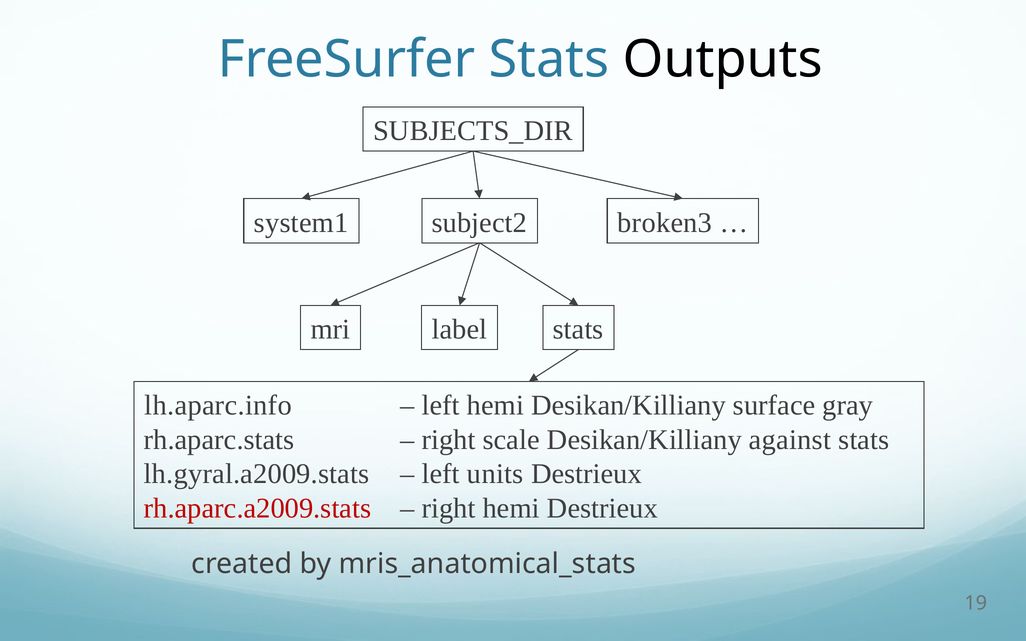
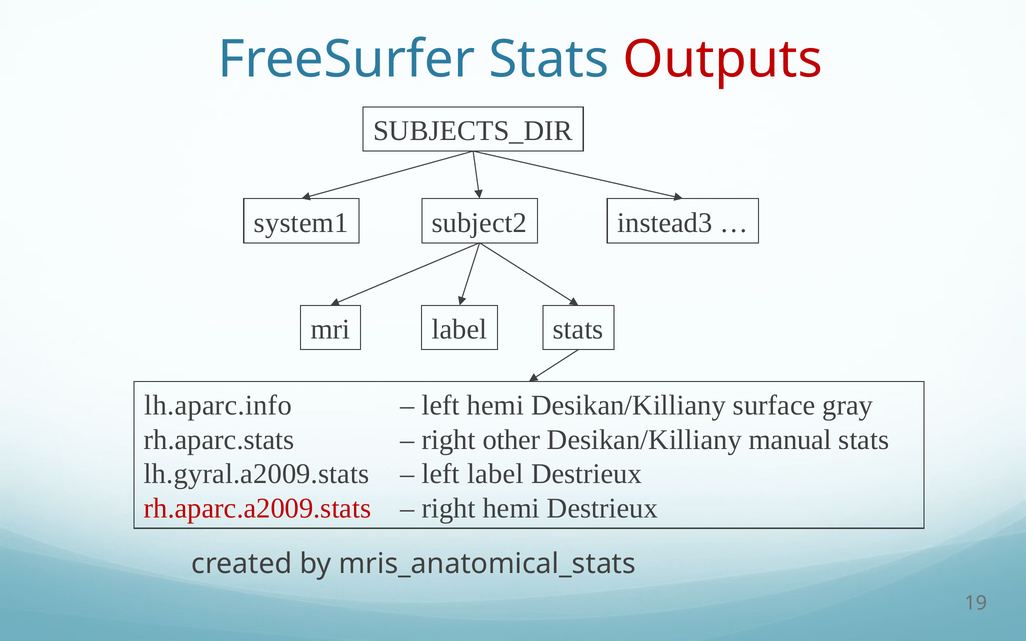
Outputs colour: black -> red
broken3: broken3 -> instead3
scale: scale -> other
against: against -> manual
left units: units -> label
